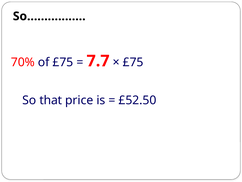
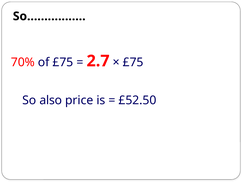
7.7: 7.7 -> 2.7
that: that -> also
